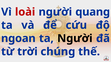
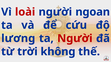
quang: quang -> ngoan
ngoan: ngoan -> lương
Người at (75, 39) colour: black -> red
chúng: chúng -> không
